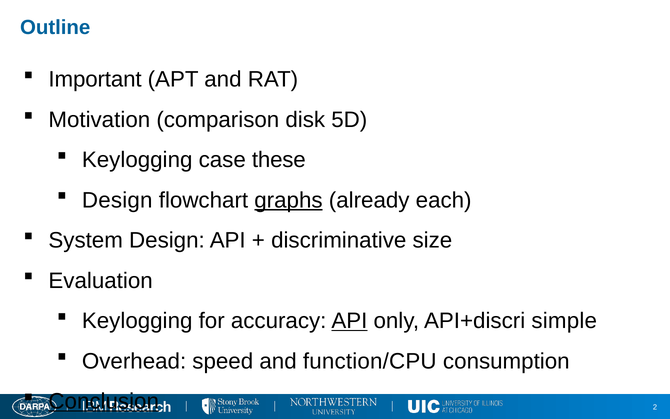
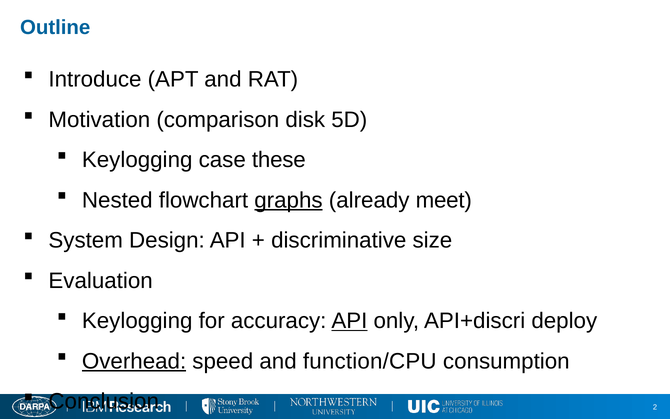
Important: Important -> Introduce
Design at (117, 200): Design -> Nested
each: each -> meet
simple: simple -> deploy
Overhead underline: none -> present
Conclusion underline: present -> none
